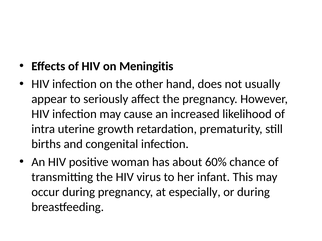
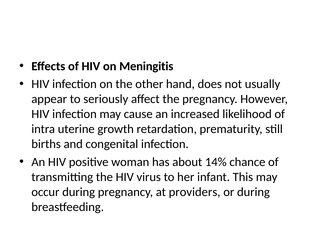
60%: 60% -> 14%
especially: especially -> providers
